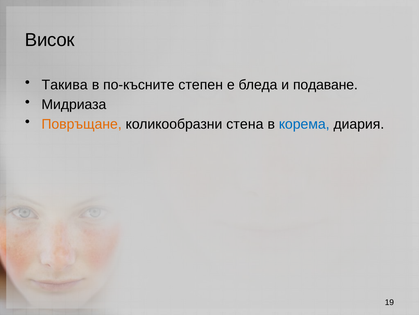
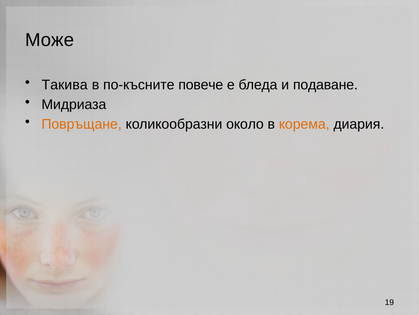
Висок: Висок -> Може
степен: степен -> повече
стена: стена -> около
корема colour: blue -> orange
